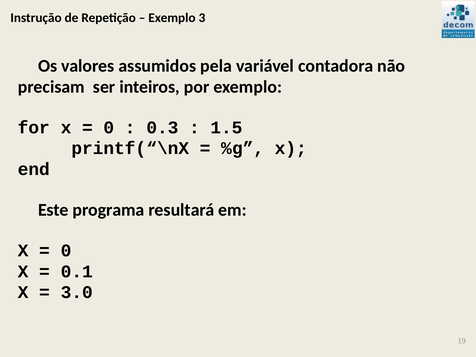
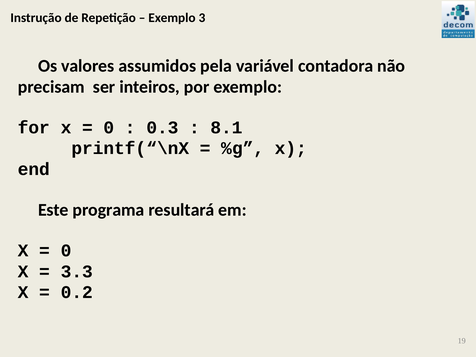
1.5: 1.5 -> 8.1
0.1: 0.1 -> 3.3
3.0: 3.0 -> 0.2
